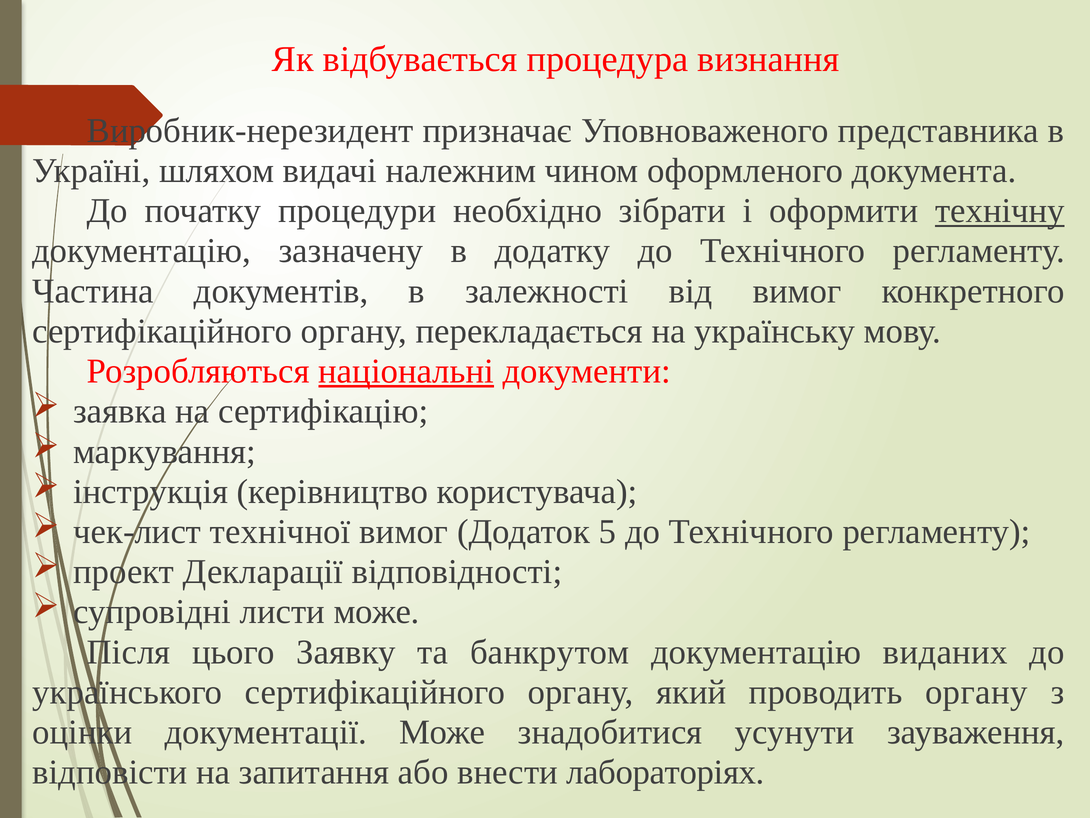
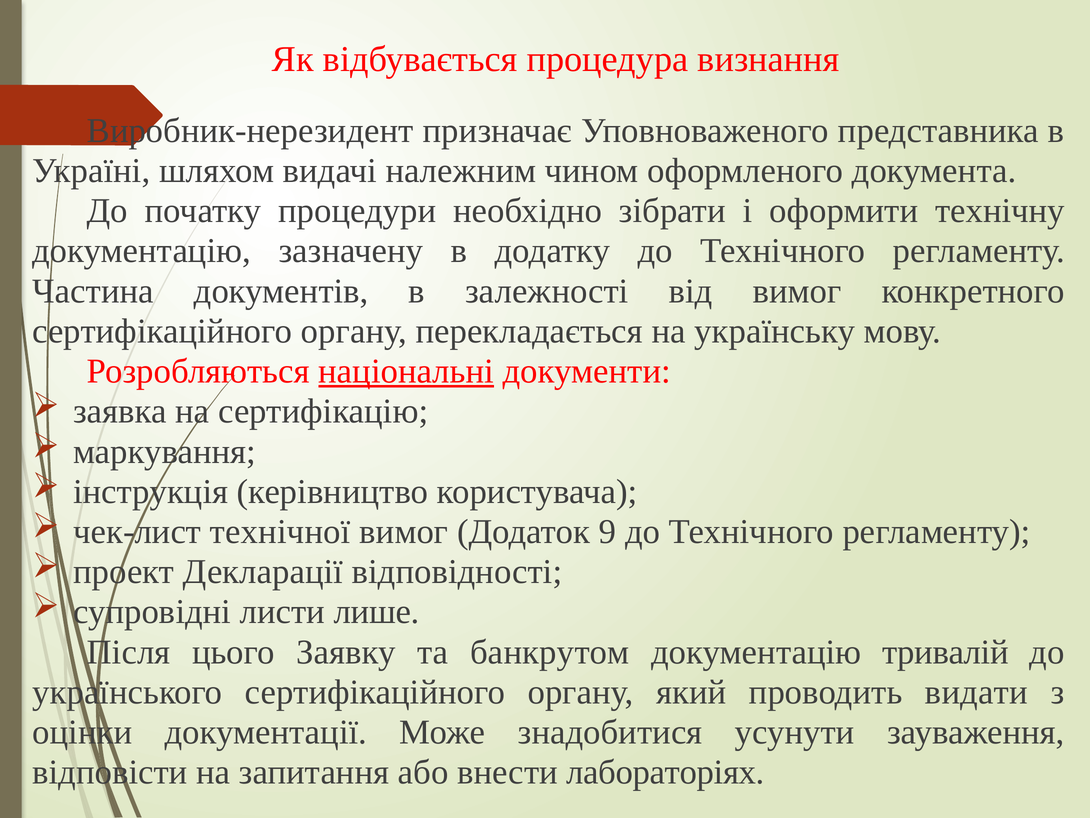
технічну underline: present -> none
5: 5 -> 9
листи може: може -> лише
виданих: виданих -> тривалій
проводить органу: органу -> видати
